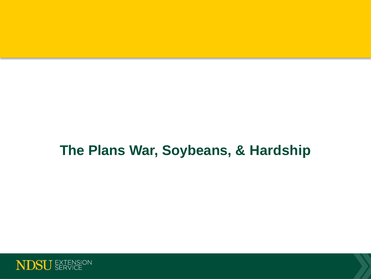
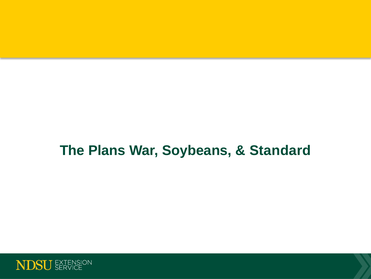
Hardship: Hardship -> Standard
